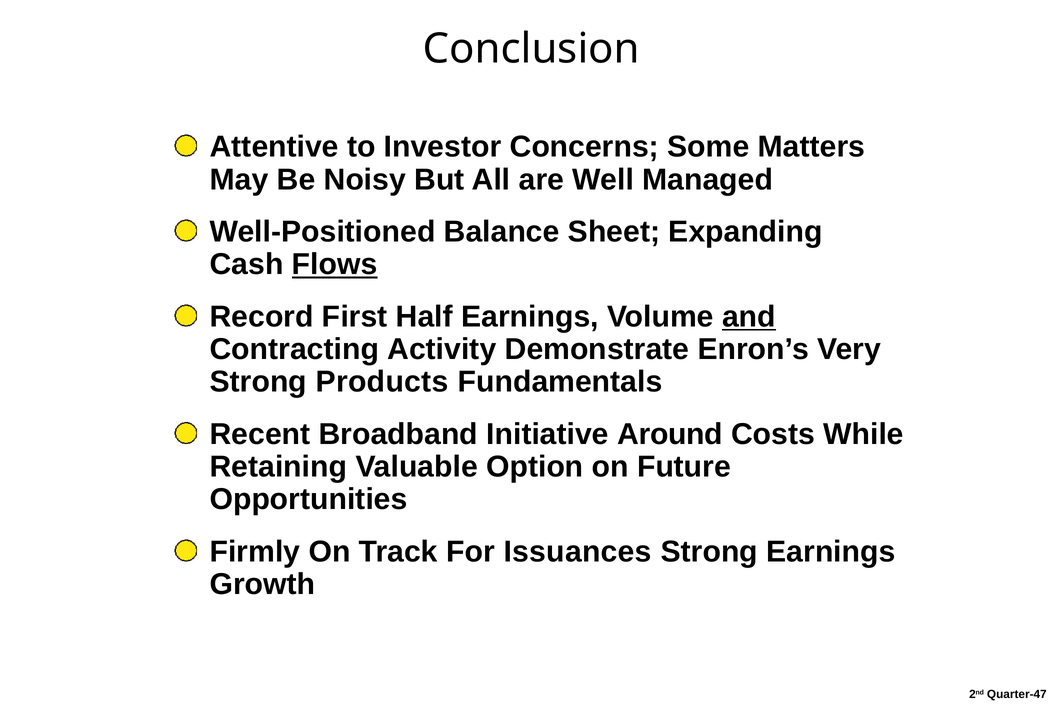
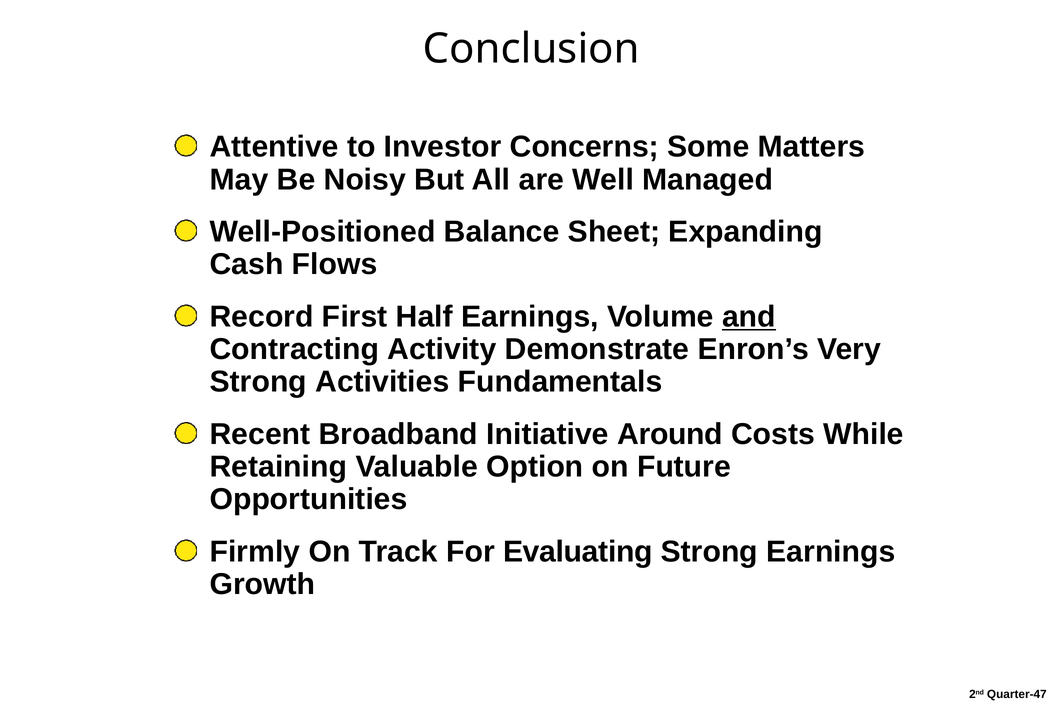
Flows underline: present -> none
Products: Products -> Activities
Issuances: Issuances -> Evaluating
